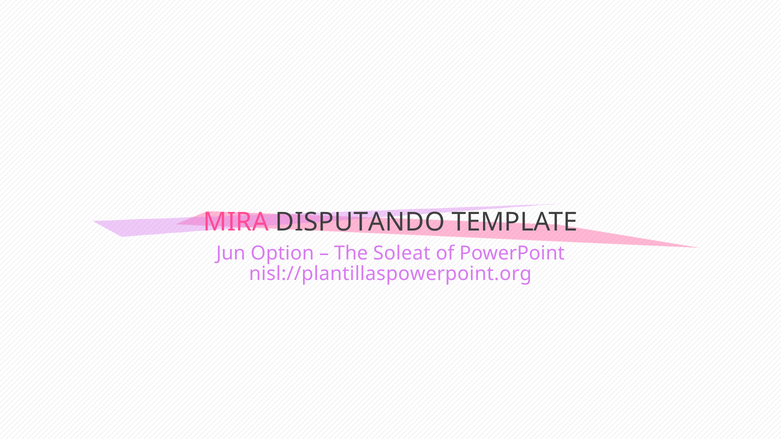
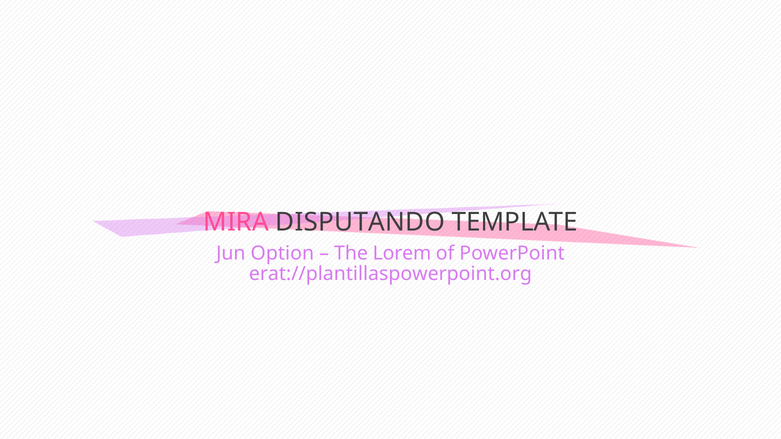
Soleat: Soleat -> Lorem
nisl://plantillaspowerpoint.org: nisl://plantillaspowerpoint.org -> erat://plantillaspowerpoint.org
